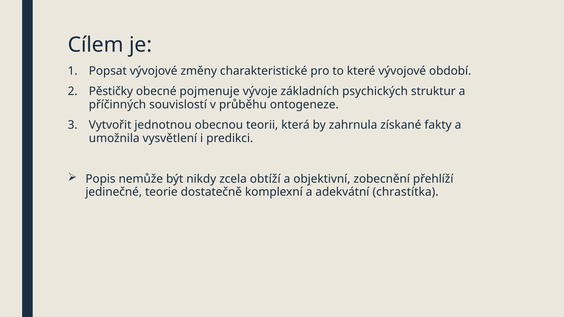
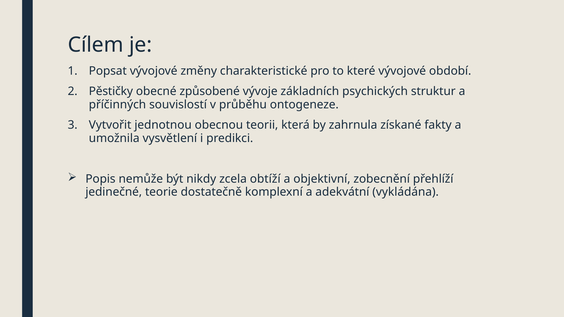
pojmenuje: pojmenuje -> způsobené
chrastítka: chrastítka -> vykládána
